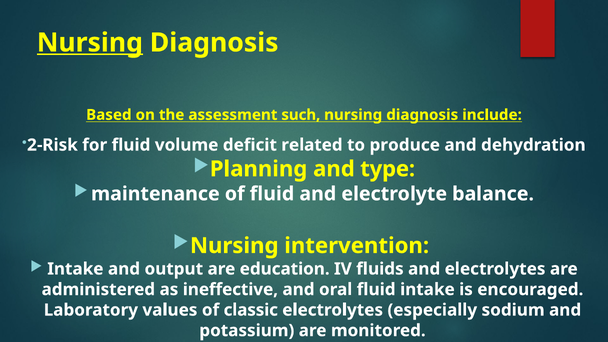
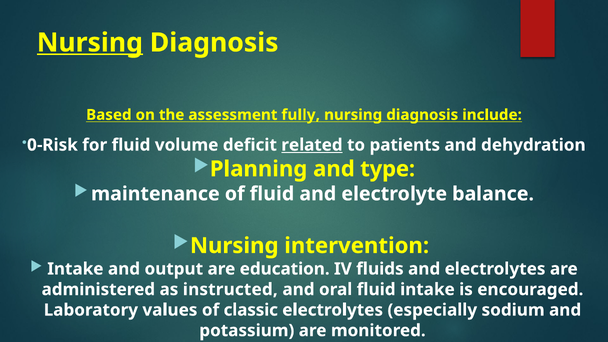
such: such -> fully
2-Risk: 2-Risk -> 0-Risk
related underline: none -> present
produce: produce -> patients
ineffective: ineffective -> instructed
